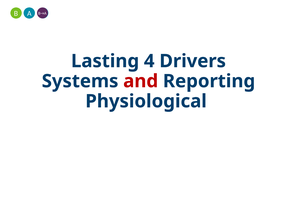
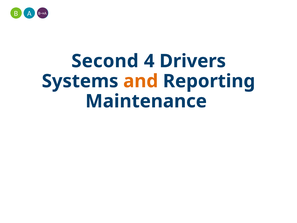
Lasting: Lasting -> Second
and colour: red -> orange
Physiological: Physiological -> Maintenance
